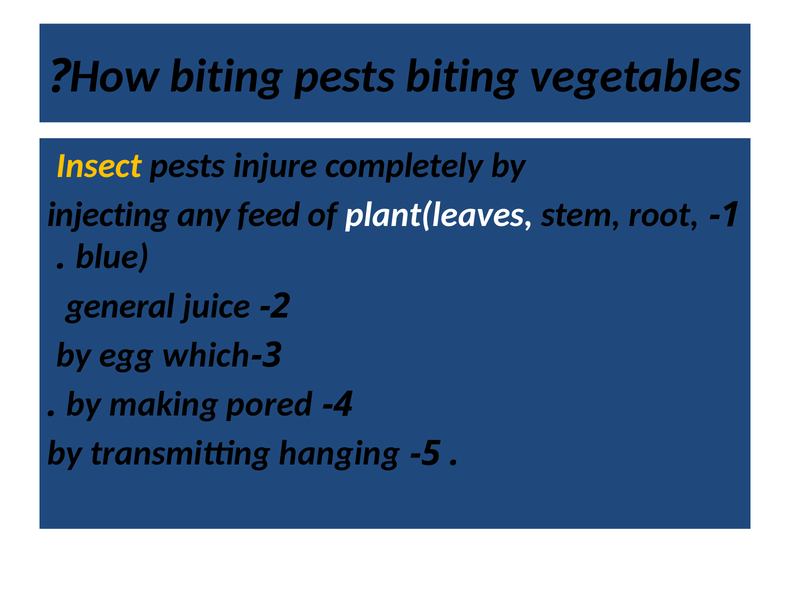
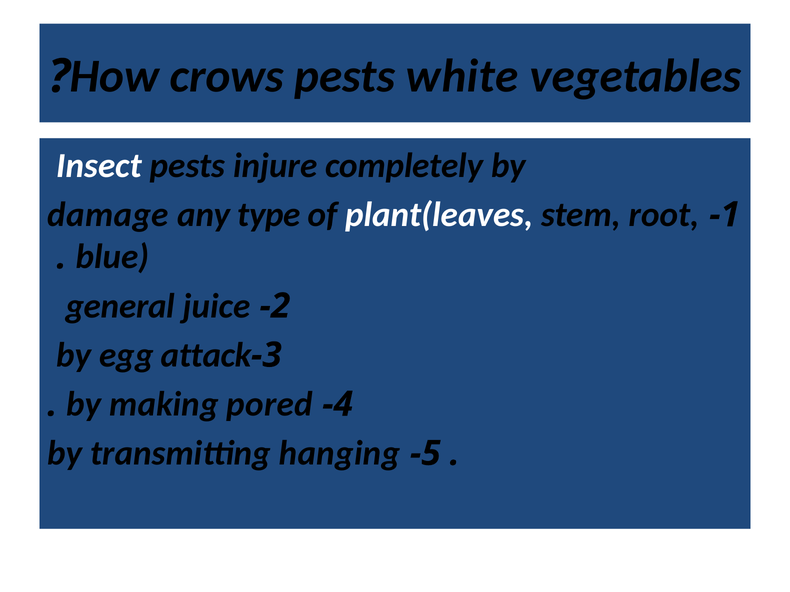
How biting: biting -> crows
pests biting: biting -> white
Insect colour: yellow -> white
injecting: injecting -> damage
feed: feed -> type
which: which -> attack
